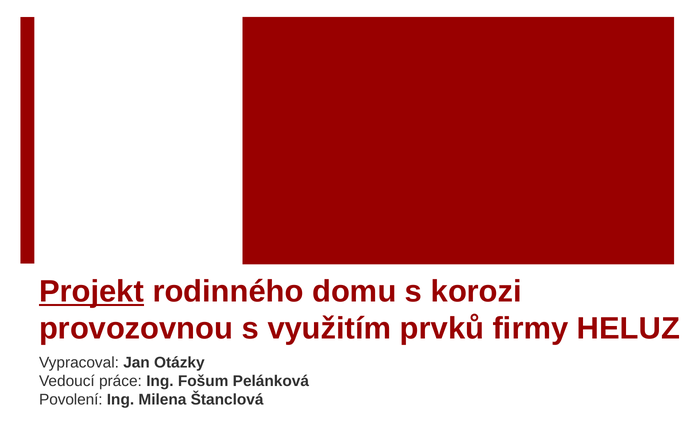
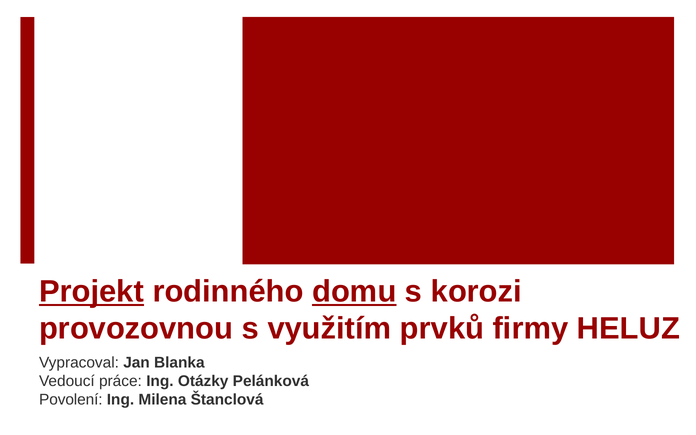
domu underline: none -> present
Otázky: Otázky -> Blanka
Fošum: Fošum -> Otázky
